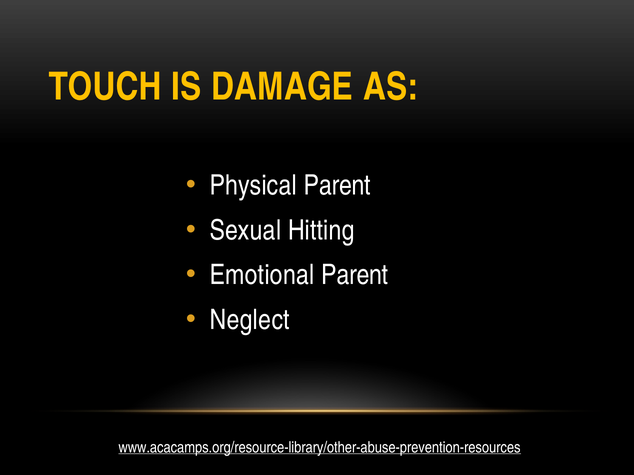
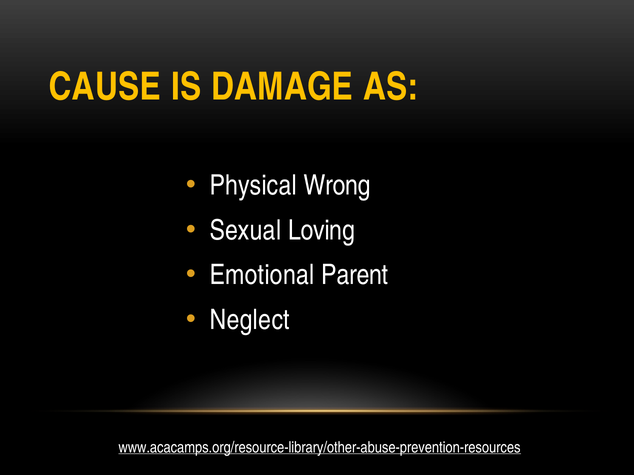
TOUCH: TOUCH -> CAUSE
Physical Parent: Parent -> Wrong
Hitting: Hitting -> Loving
